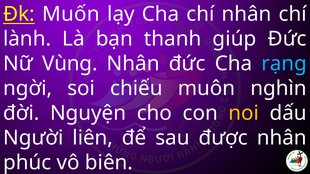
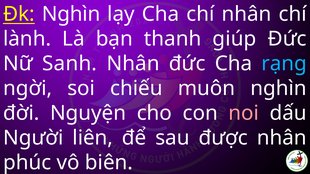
Đk Muốn: Muốn -> Nghìn
Vùng: Vùng -> Sanh
noi colour: yellow -> pink
